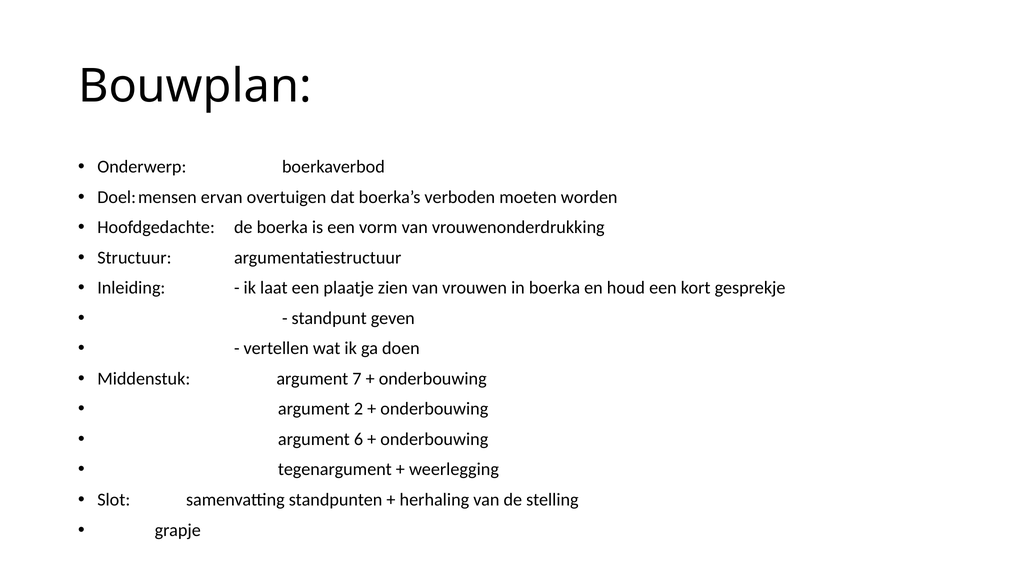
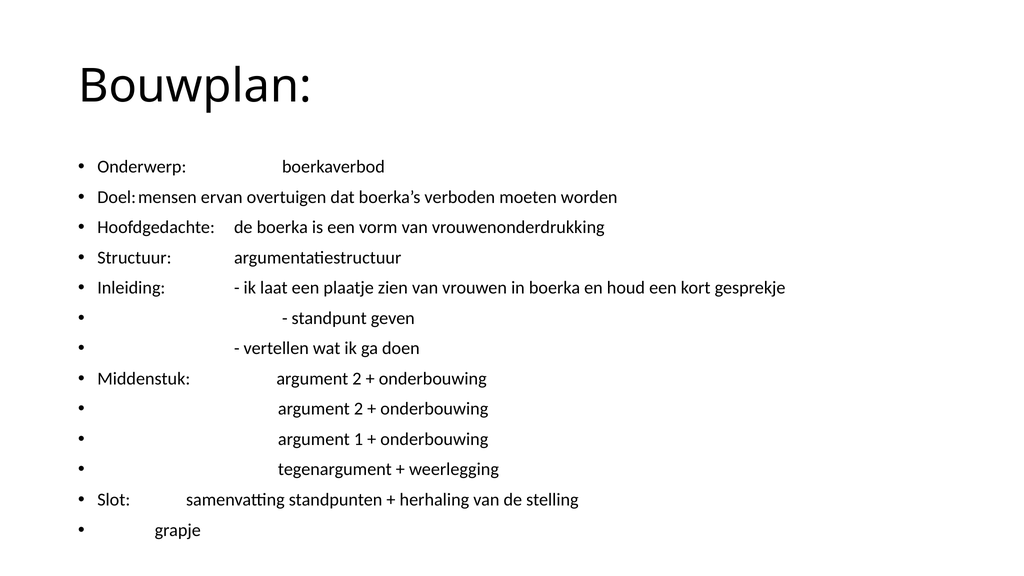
Middenstuk argument 7: 7 -> 2
6: 6 -> 1
